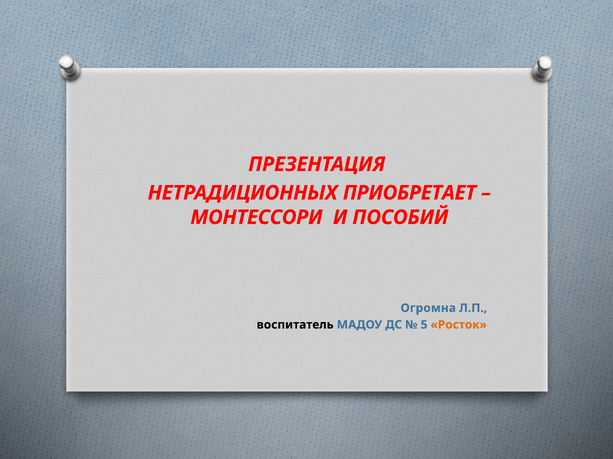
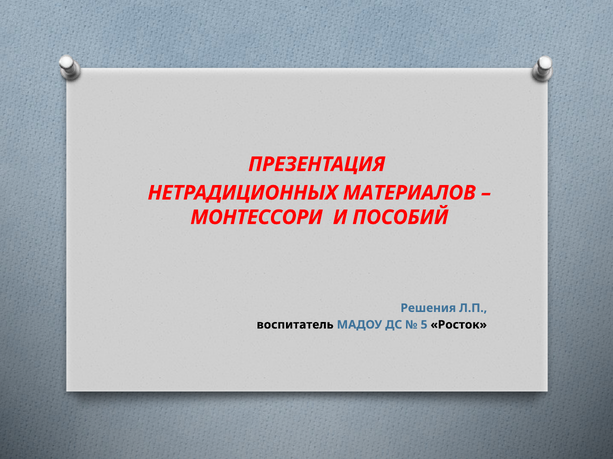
ПРИОБРЕТАЕТ: ПРИОБРЕТАЕТ -> МАТЕРИАЛОВ
Огромна: Огромна -> Решения
Росток colour: orange -> black
